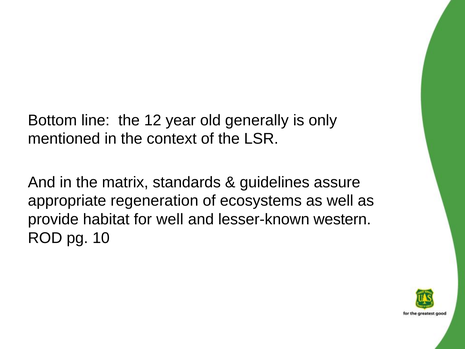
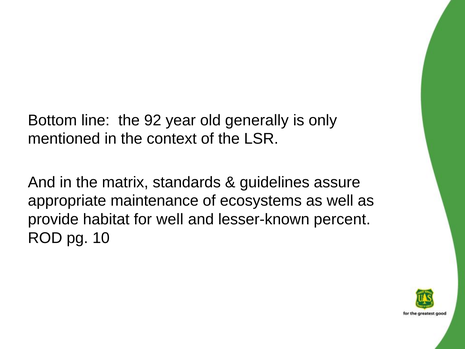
12: 12 -> 92
regeneration: regeneration -> maintenance
western: western -> percent
